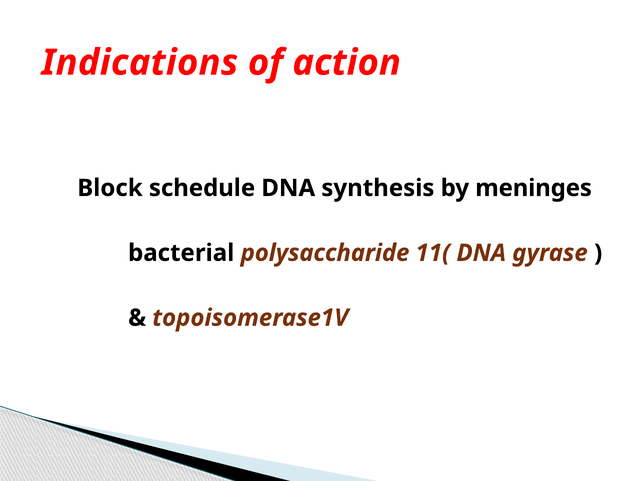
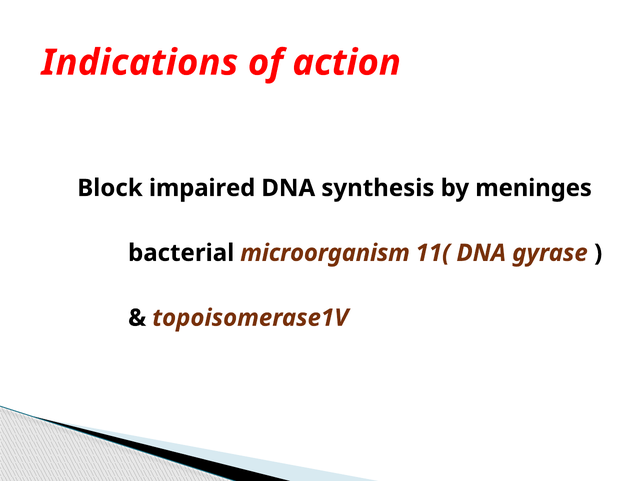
schedule: schedule -> impaired
polysaccharide: polysaccharide -> microorganism
